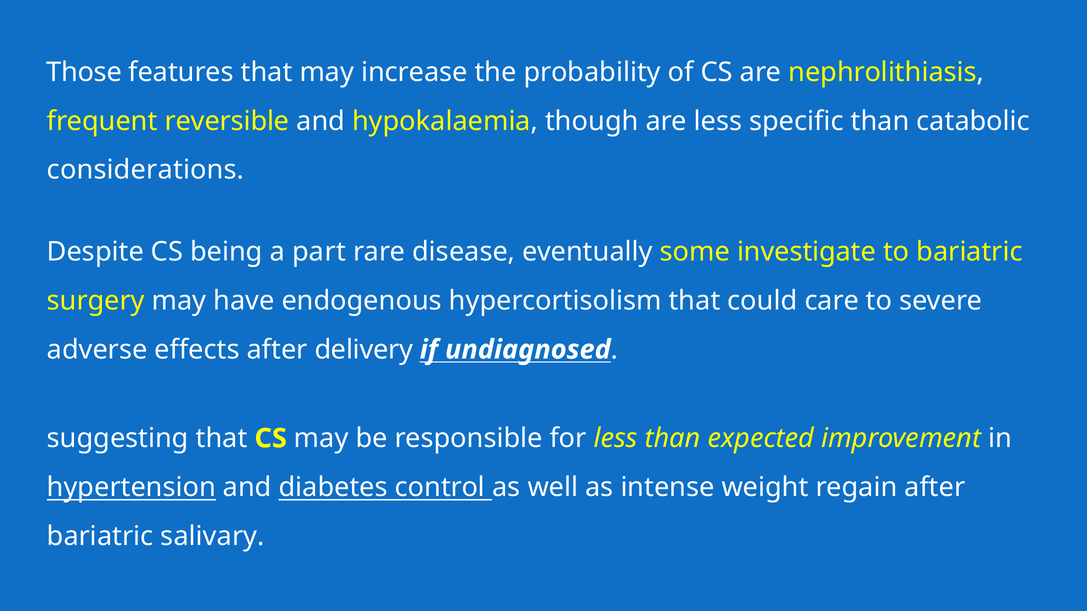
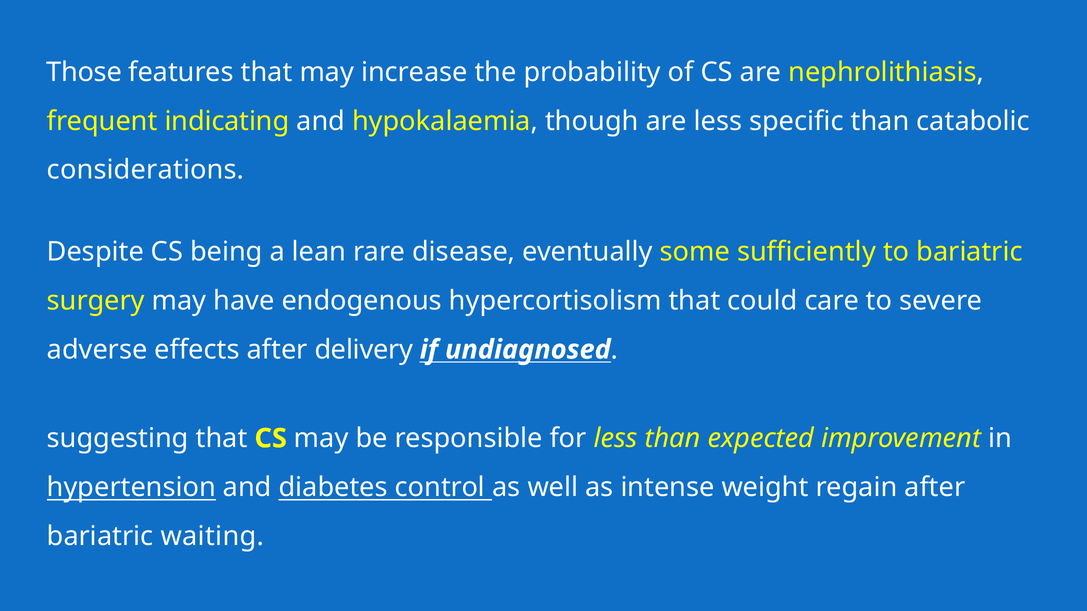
reversible: reversible -> indicating
part: part -> lean
investigate: investigate -> sufficiently
salivary: salivary -> waiting
